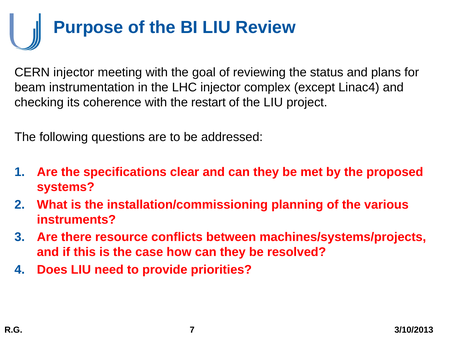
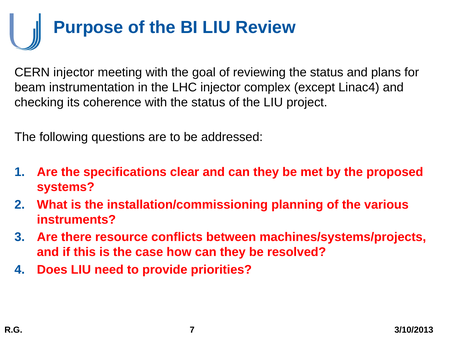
with the restart: restart -> status
